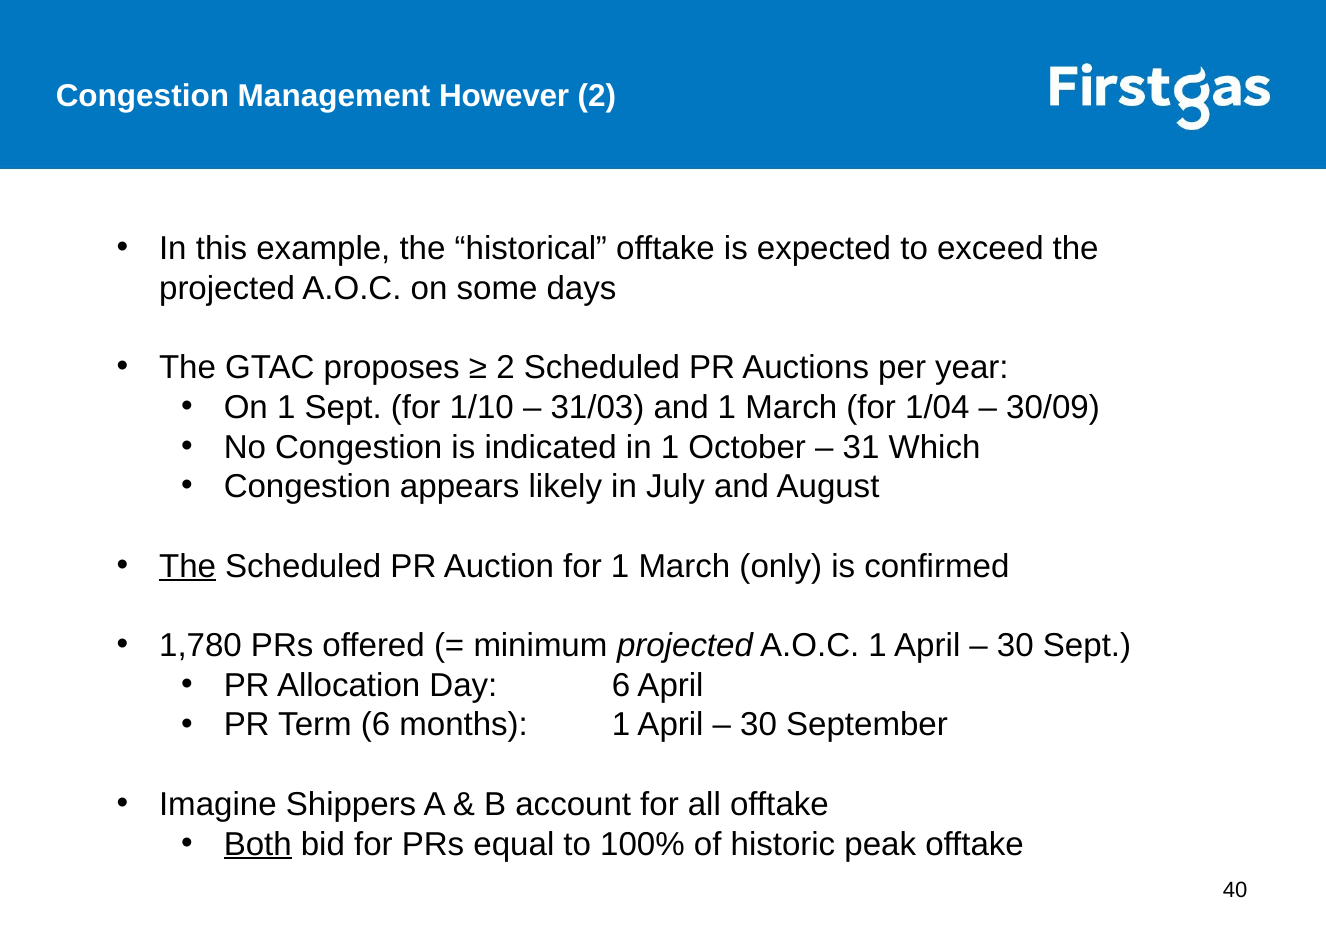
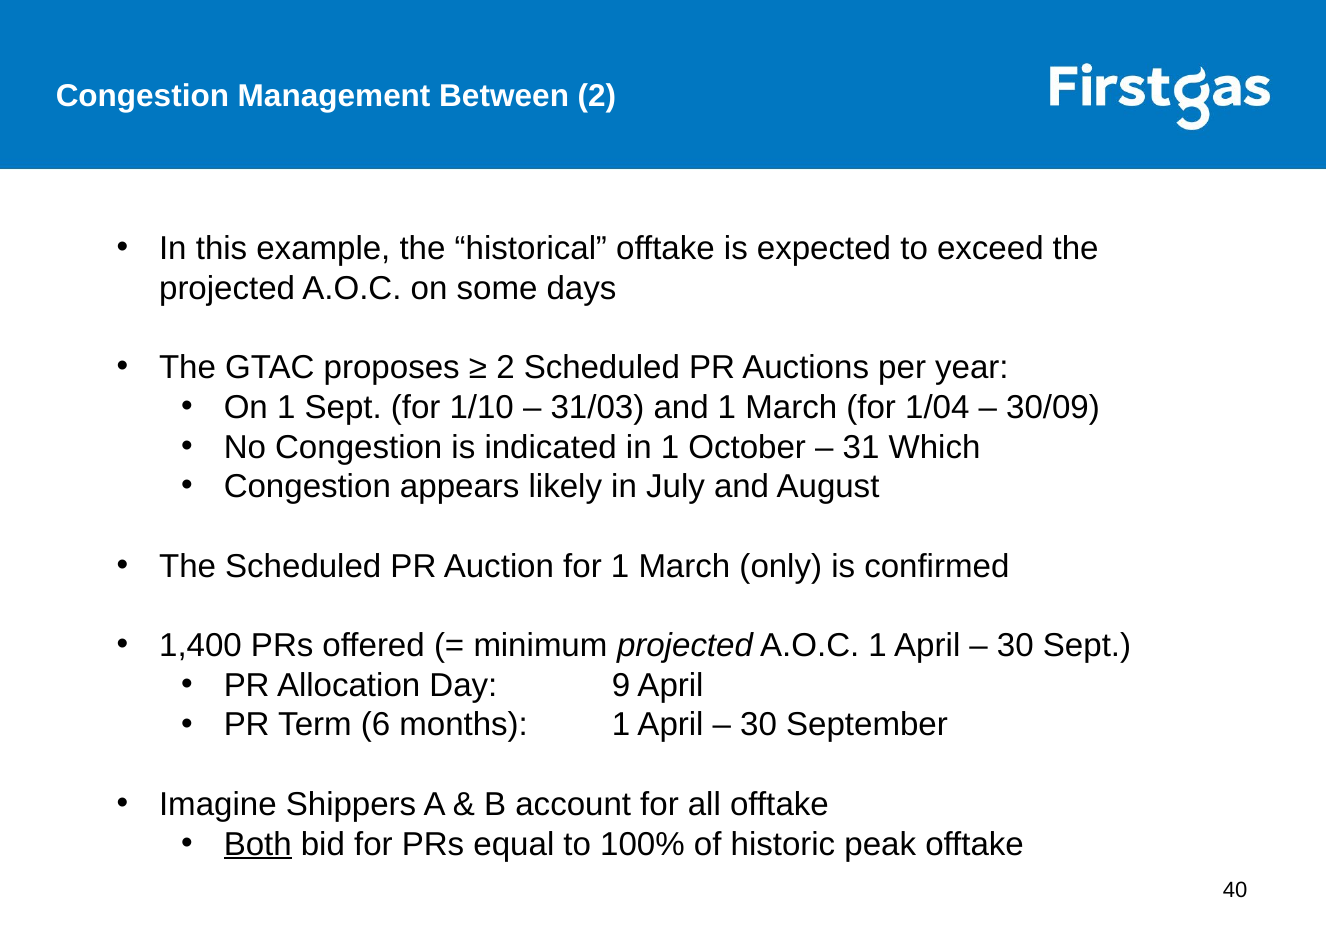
However: However -> Between
The at (188, 566) underline: present -> none
1,780: 1,780 -> 1,400
Day 6: 6 -> 9
